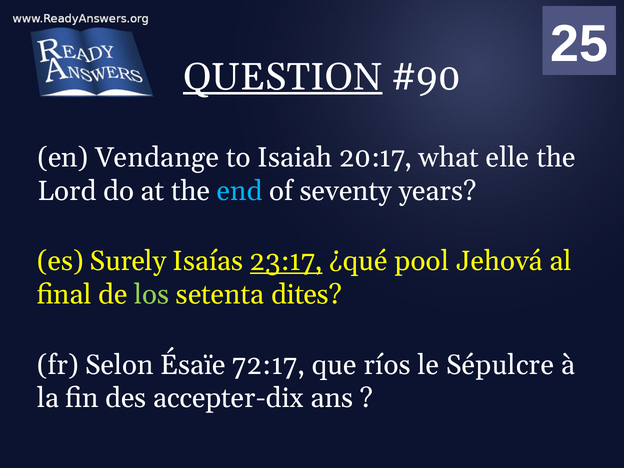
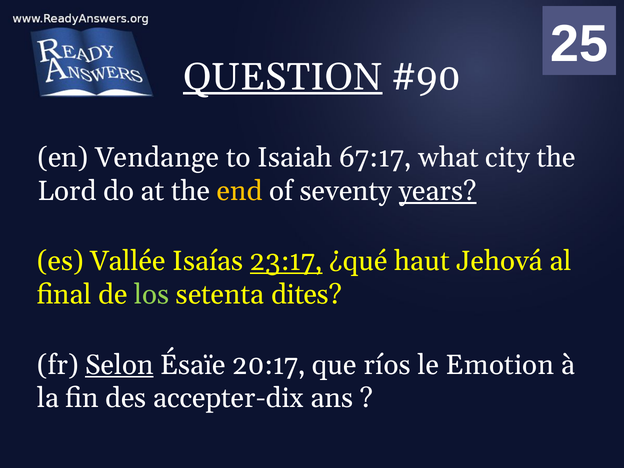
20:17: 20:17 -> 67:17
elle: elle -> city
end colour: light blue -> yellow
years underline: none -> present
Surely: Surely -> Vallée
pool: pool -> haut
Selon underline: none -> present
72:17: 72:17 -> 20:17
Sépulcre: Sépulcre -> Emotion
